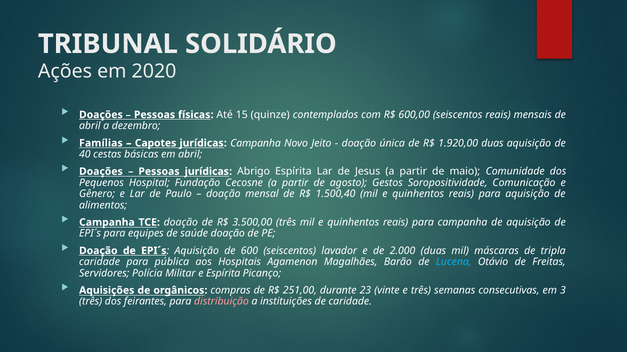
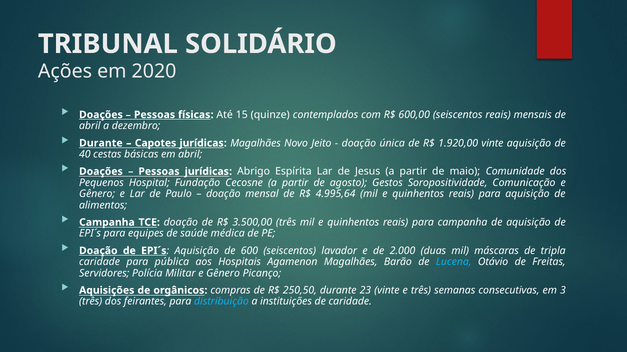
Famílias at (101, 143): Famílias -> Durante
jurídicas Campanha: Campanha -> Magalhães
1.920,00 duas: duas -> vinte
1.500,40: 1.500,40 -> 4.995,64
saúde doação: doação -> médica
Militar e Espírita: Espírita -> Gênero
251,00: 251,00 -> 250,50
distribuição colour: pink -> light blue
